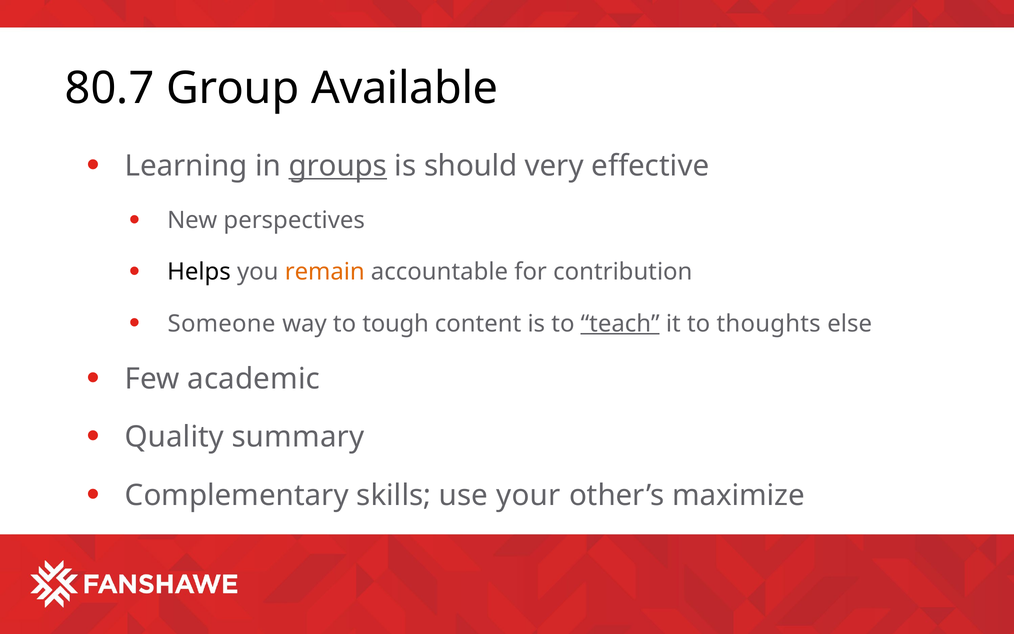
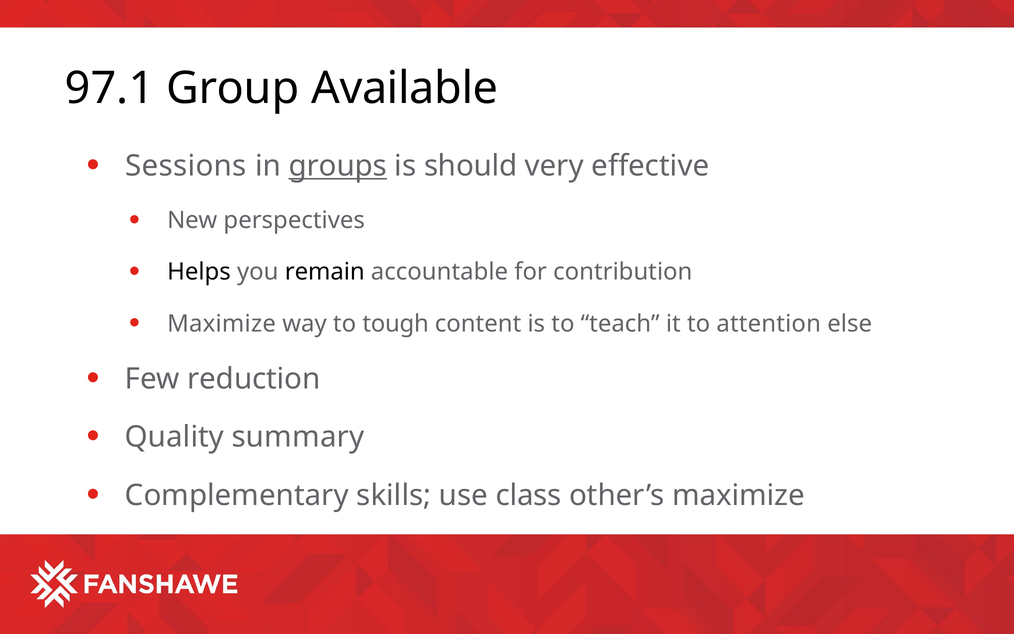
80.7: 80.7 -> 97.1
Learning: Learning -> Sessions
remain colour: orange -> black
Someone at (222, 323): Someone -> Maximize
teach underline: present -> none
thoughts: thoughts -> attention
academic: academic -> reduction
your: your -> class
